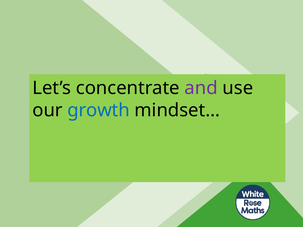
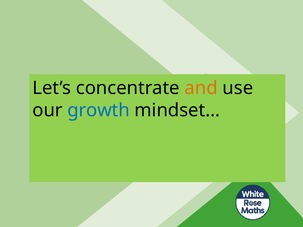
and colour: purple -> orange
